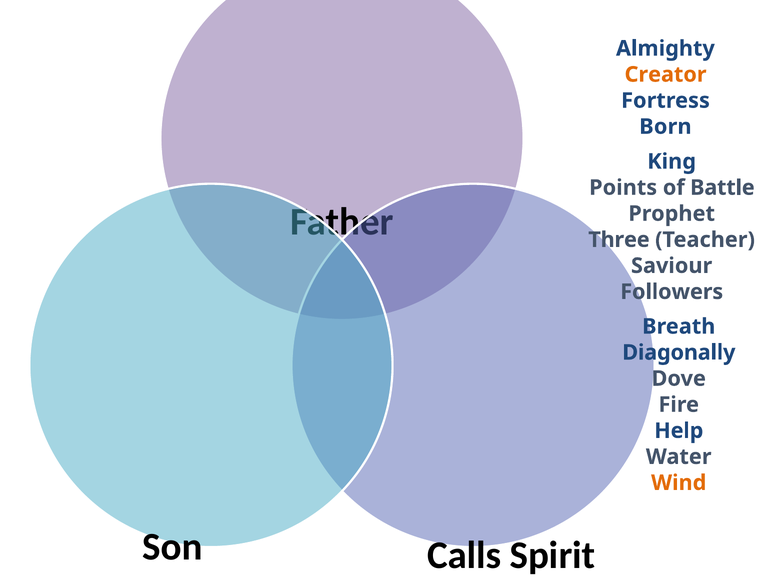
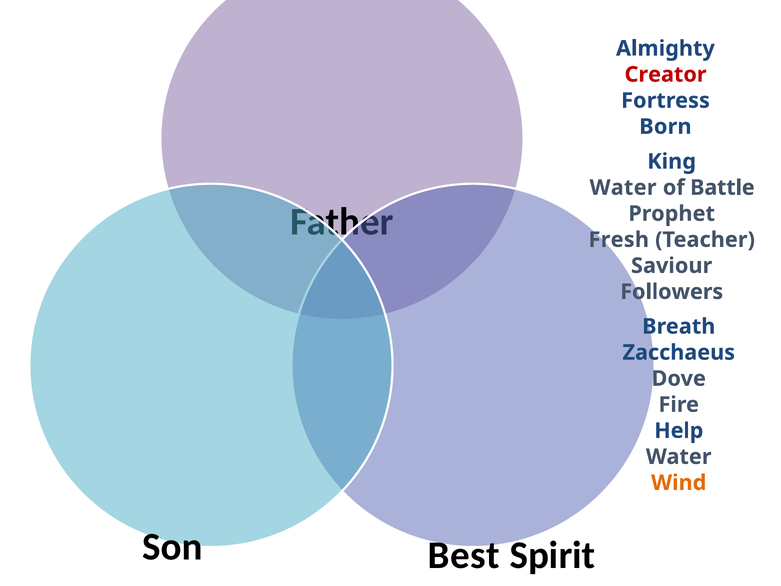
Creator colour: orange -> red
Points at (623, 188): Points -> Water
Three: Three -> Fresh
Diagonally: Diagonally -> Zacchaeus
Calls: Calls -> Best
